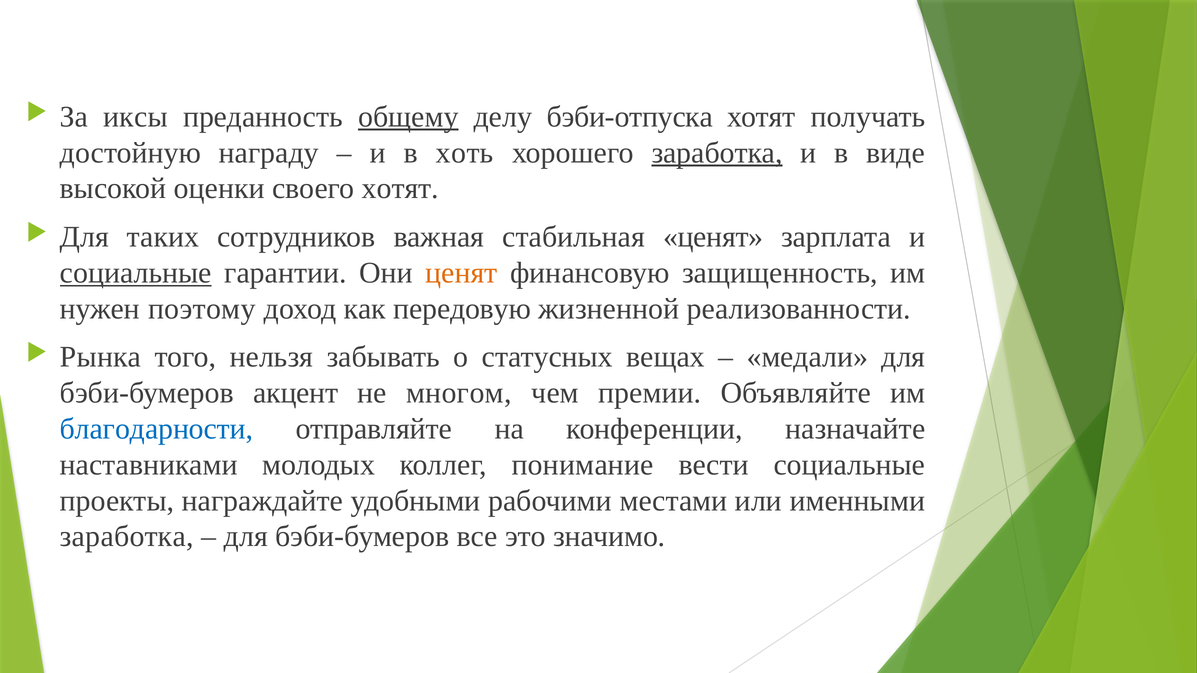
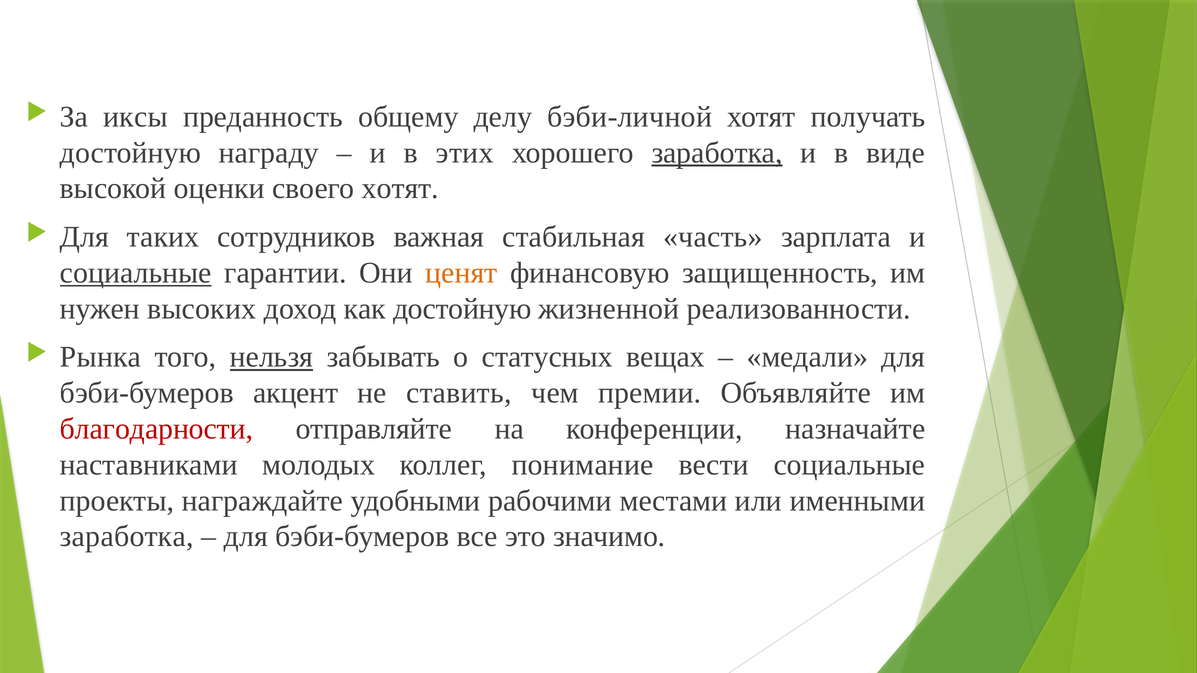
общему underline: present -> none
бэби-отпуска: бэби-отпуска -> бэби-личной
хоть: хоть -> этих
стабильная ценят: ценят -> часть
поэтому: поэтому -> высоких
как передовую: передовую -> достойную
нельзя underline: none -> present
многом: многом -> ставить
благодарности colour: blue -> red
